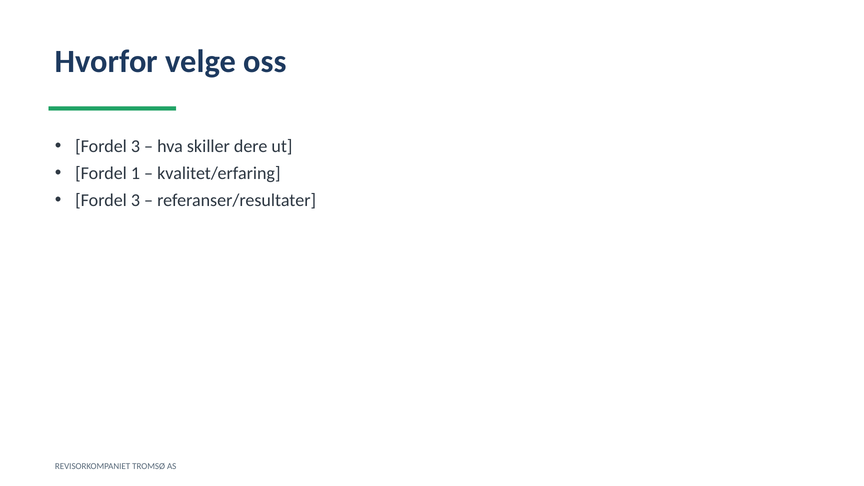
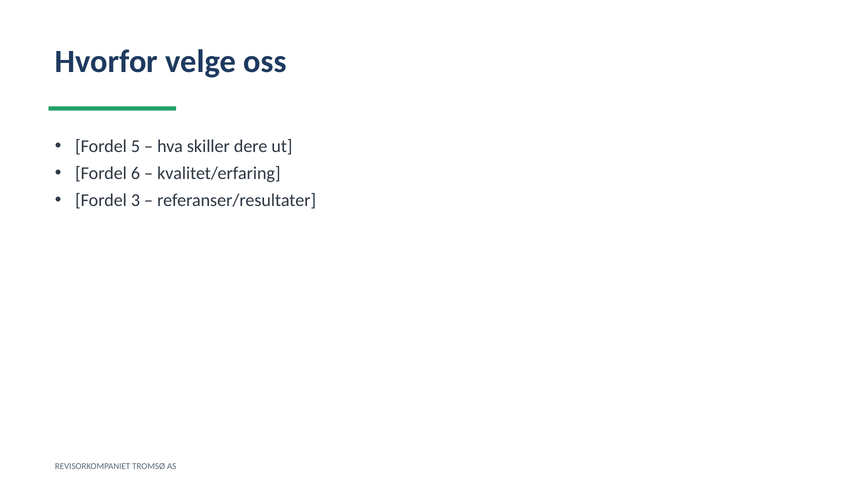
3 at (135, 146): 3 -> 5
1: 1 -> 6
